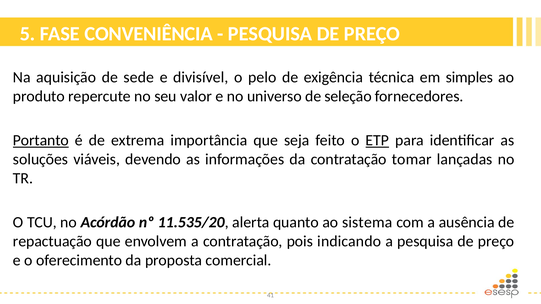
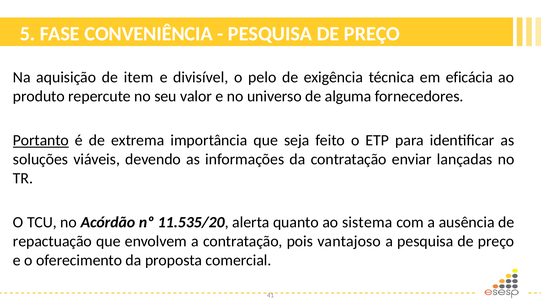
sede: sede -> item
simples: simples -> eficácia
seleção: seleção -> alguma
ETP underline: present -> none
tomar: tomar -> enviar
indicando: indicando -> vantajoso
